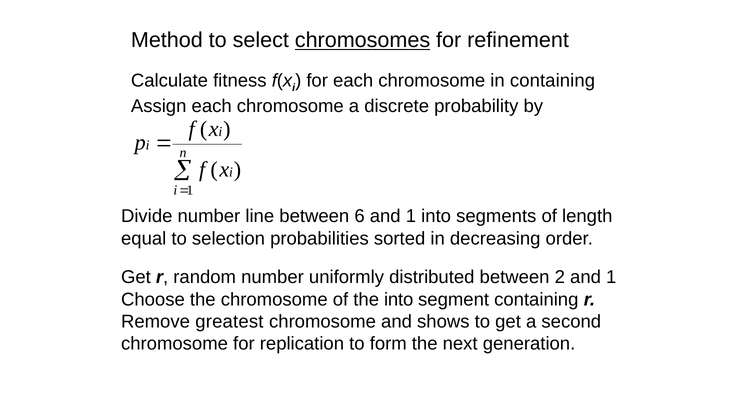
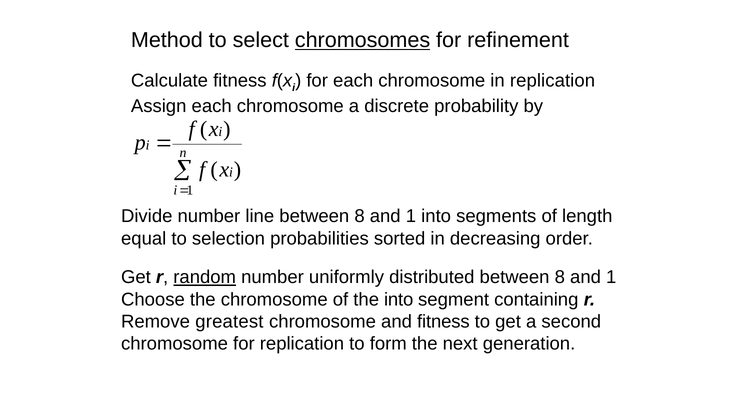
in containing: containing -> replication
line between 6: 6 -> 8
random underline: none -> present
distributed between 2: 2 -> 8
and shows: shows -> fitness
